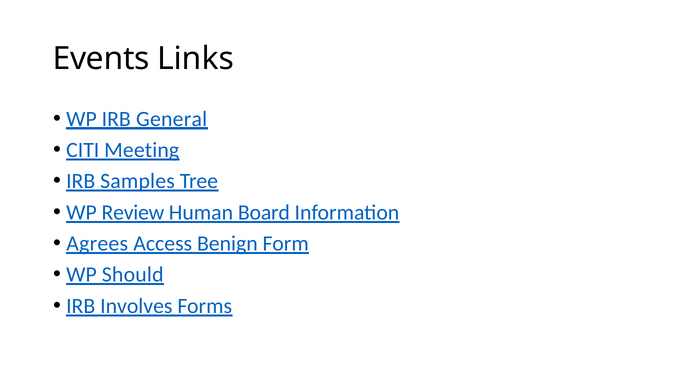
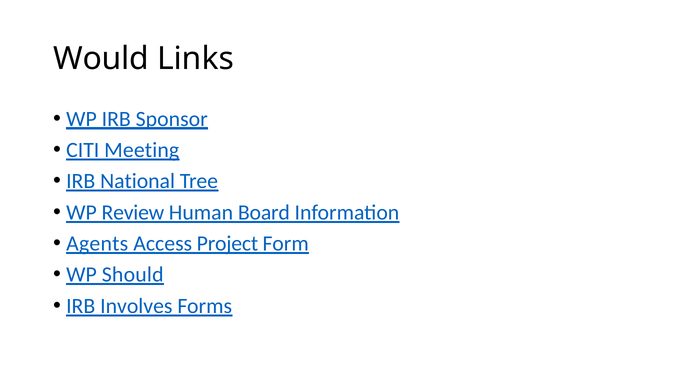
Events: Events -> Would
General: General -> Sponsor
Samples: Samples -> National
Agrees: Agrees -> Agents
Benign: Benign -> Project
